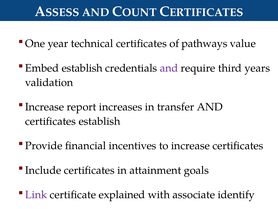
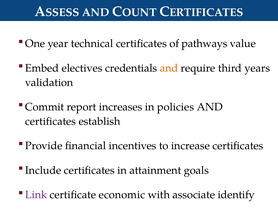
Embed establish: establish -> electives
and at (169, 68) colour: purple -> orange
Increase at (45, 107): Increase -> Commit
transfer: transfer -> policies
explained: explained -> economic
